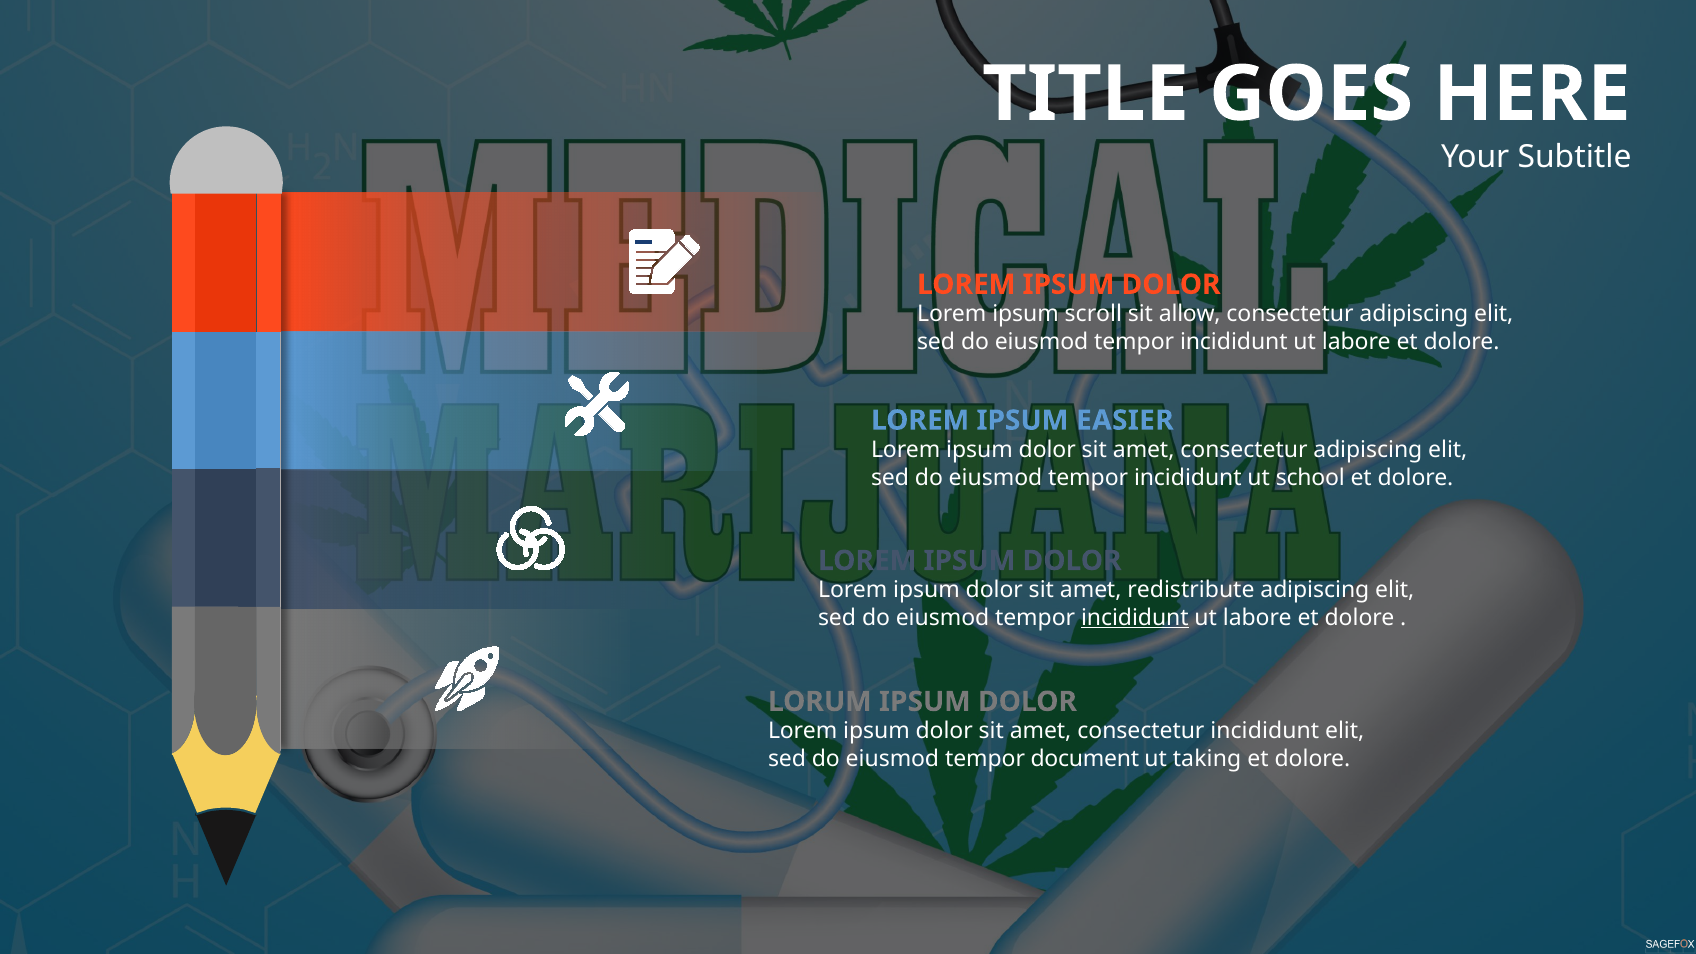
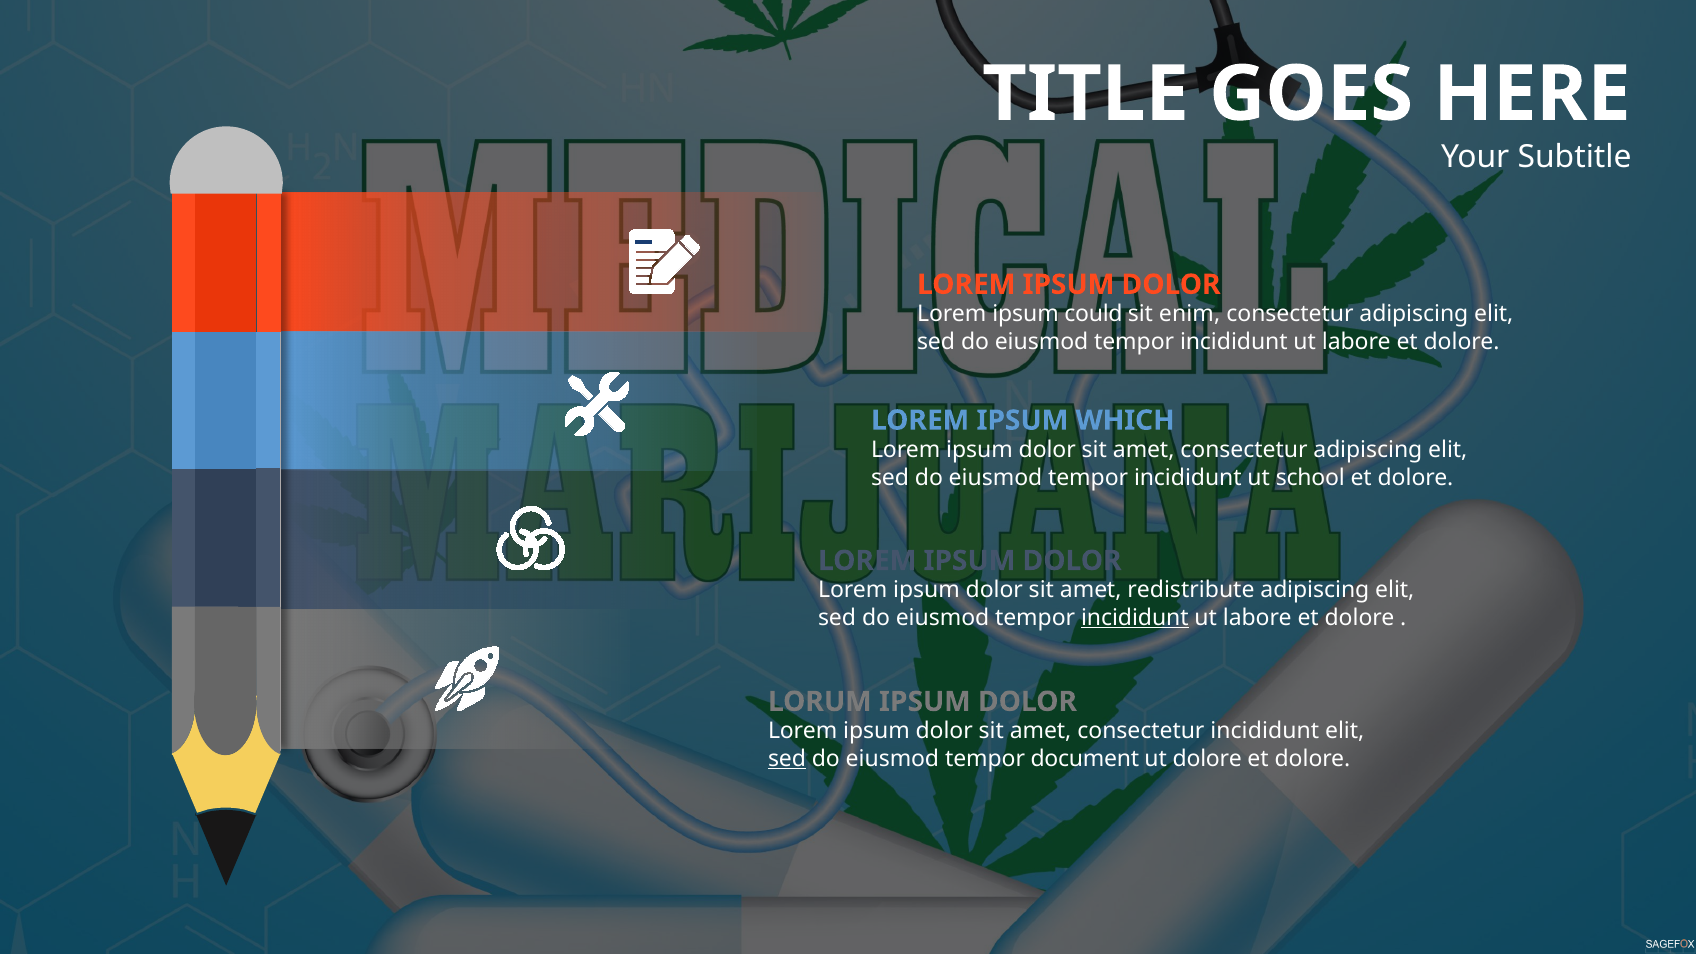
scroll: scroll -> could
allow: allow -> enim
EASIER: EASIER -> WHICH
sed at (787, 759) underline: none -> present
ut taking: taking -> dolore
